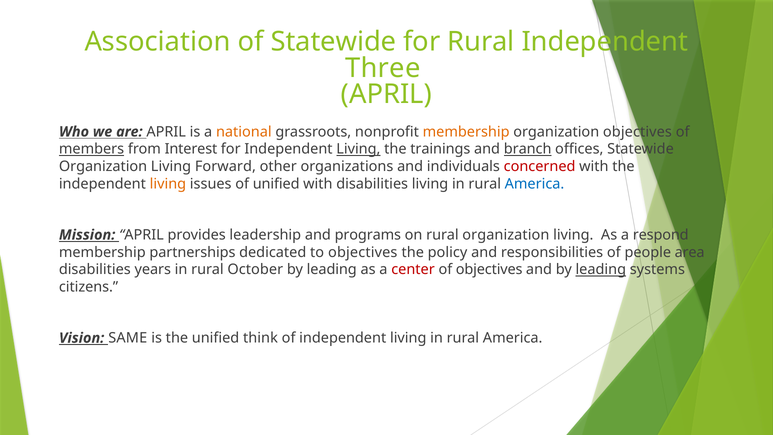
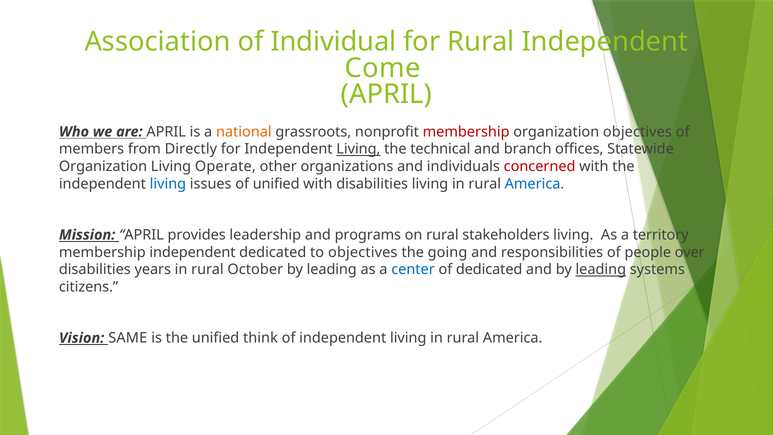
of Statewide: Statewide -> Individual
Three: Three -> Come
membership at (466, 132) colour: orange -> red
members underline: present -> none
Interest: Interest -> Directly
trainings: trainings -> technical
branch underline: present -> none
Forward: Forward -> Operate
living at (168, 184) colour: orange -> blue
rural organization: organization -> stakeholders
respond: respond -> territory
membership partnerships: partnerships -> independent
policy: policy -> going
area: area -> over
center colour: red -> blue
of objectives: objectives -> dedicated
